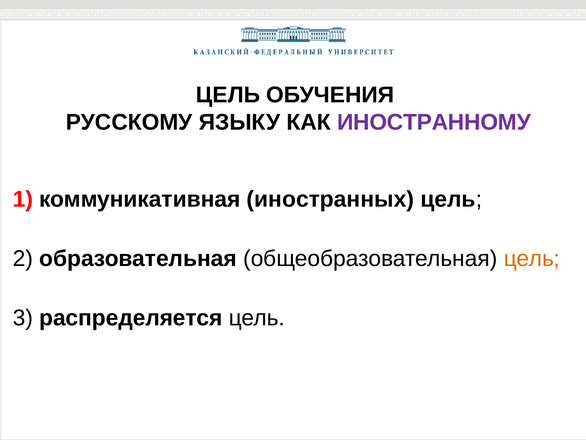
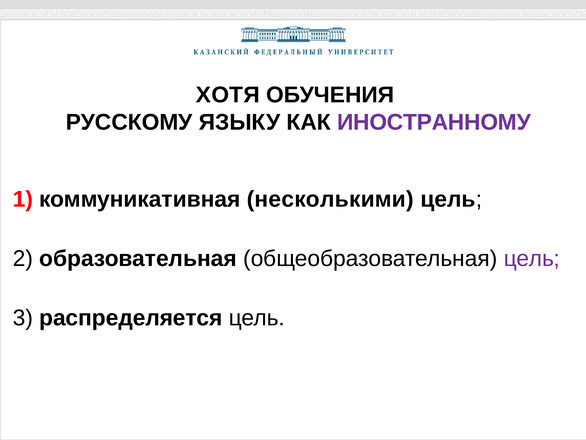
ЦЕЛЬ at (228, 95): ЦЕЛЬ -> ХОТЯ
иностранных: иностранных -> несколькими
цель at (532, 258) colour: orange -> purple
